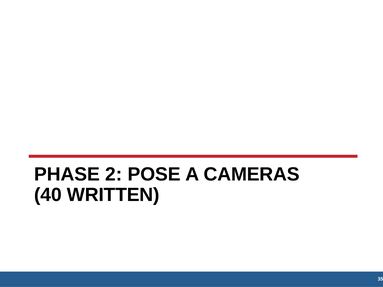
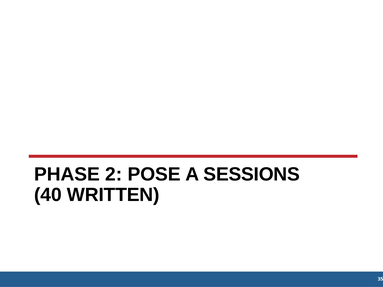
CAMERAS: CAMERAS -> SESSIONS
